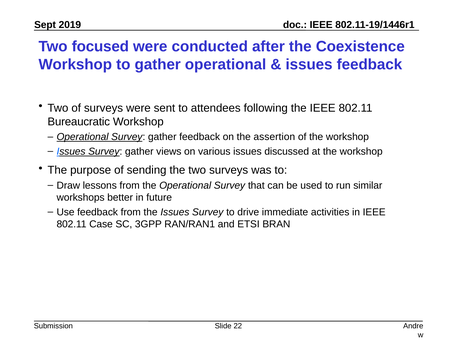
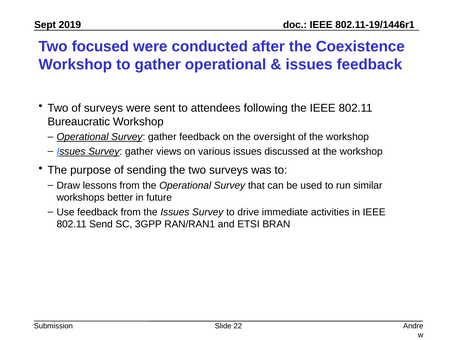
assertion: assertion -> oversight
Case: Case -> Send
